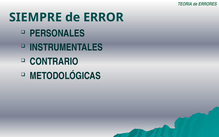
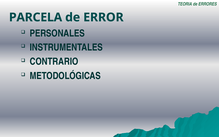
SIEMPRE: SIEMPRE -> PARCELA
